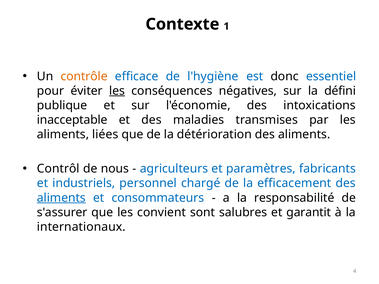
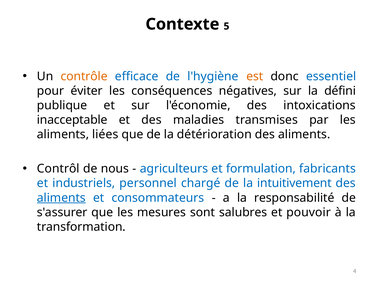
1: 1 -> 5
est colour: blue -> orange
les at (117, 91) underline: present -> none
paramètres: paramètres -> formulation
efficacement: efficacement -> intuitivement
convient: convient -> mesures
garantit: garantit -> pouvoir
internationaux: internationaux -> transformation
